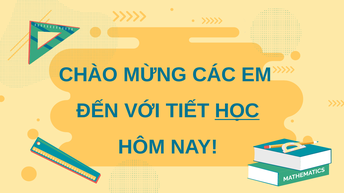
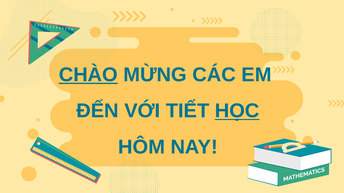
CHÀO underline: none -> present
